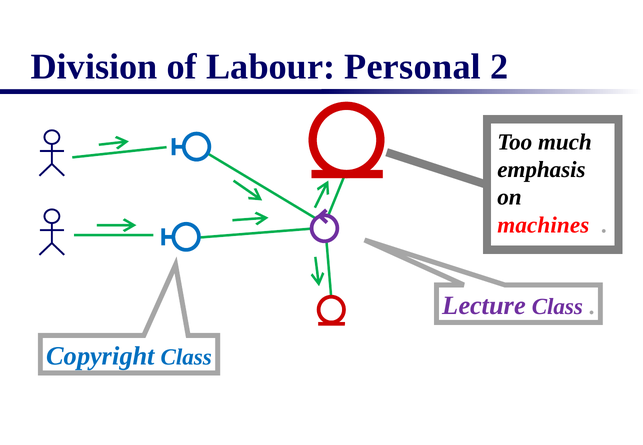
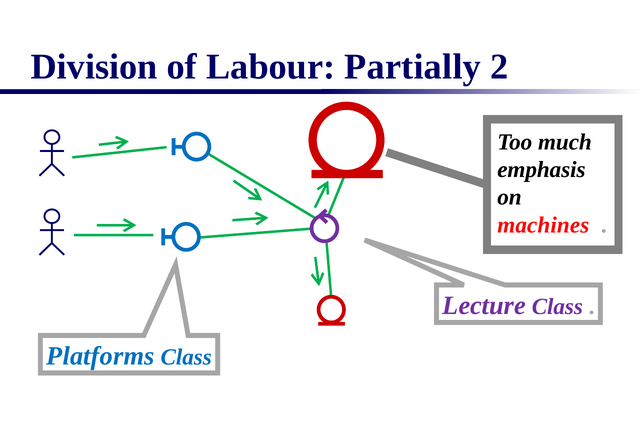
Personal: Personal -> Partially
Copyright: Copyright -> Platforms
